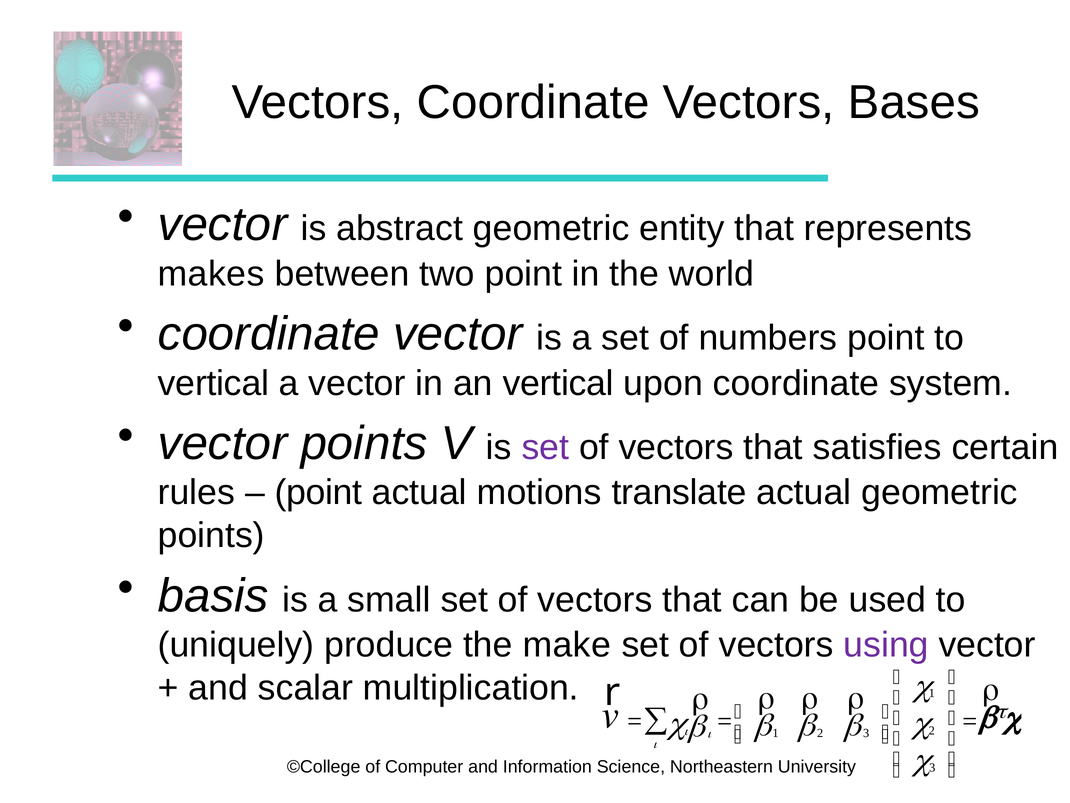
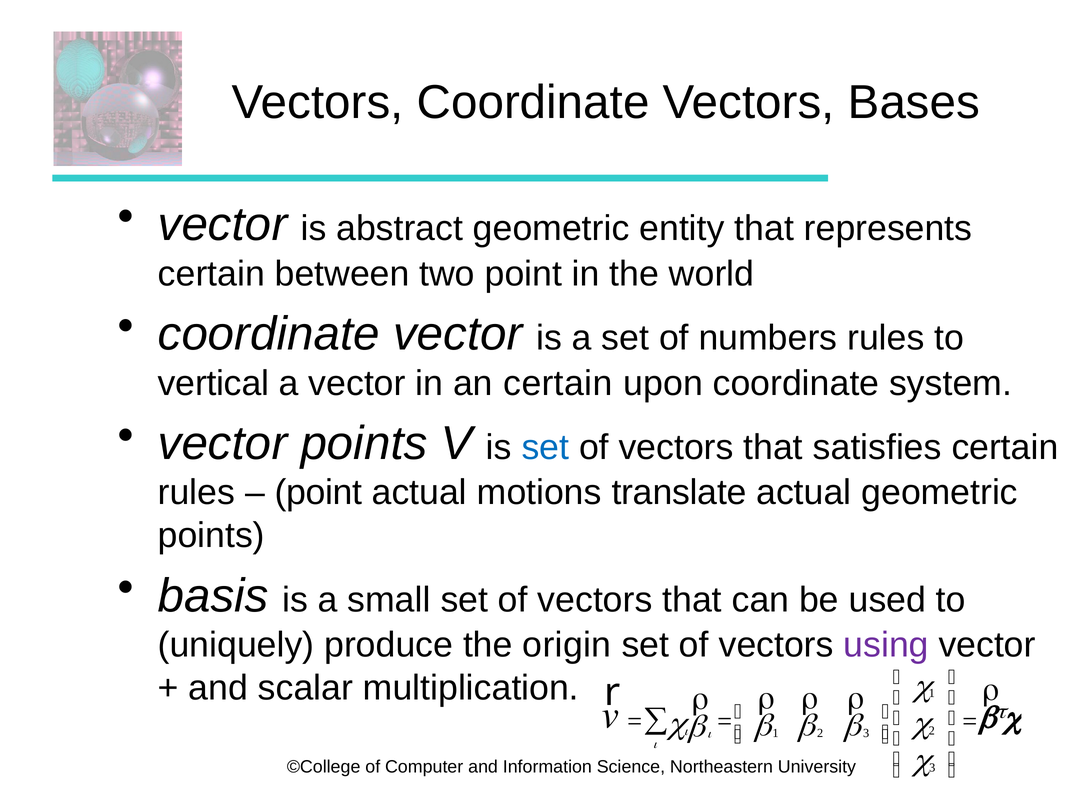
makes at (211, 274): makes -> certain
numbers point: point -> rules
an vertical: vertical -> certain
set at (545, 447) colour: purple -> blue
make: make -> origin
